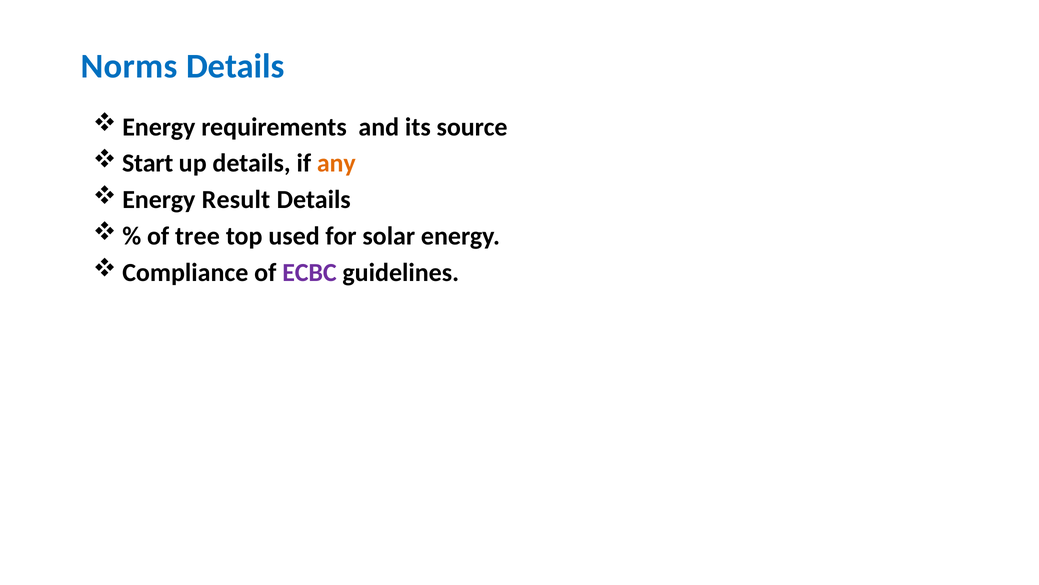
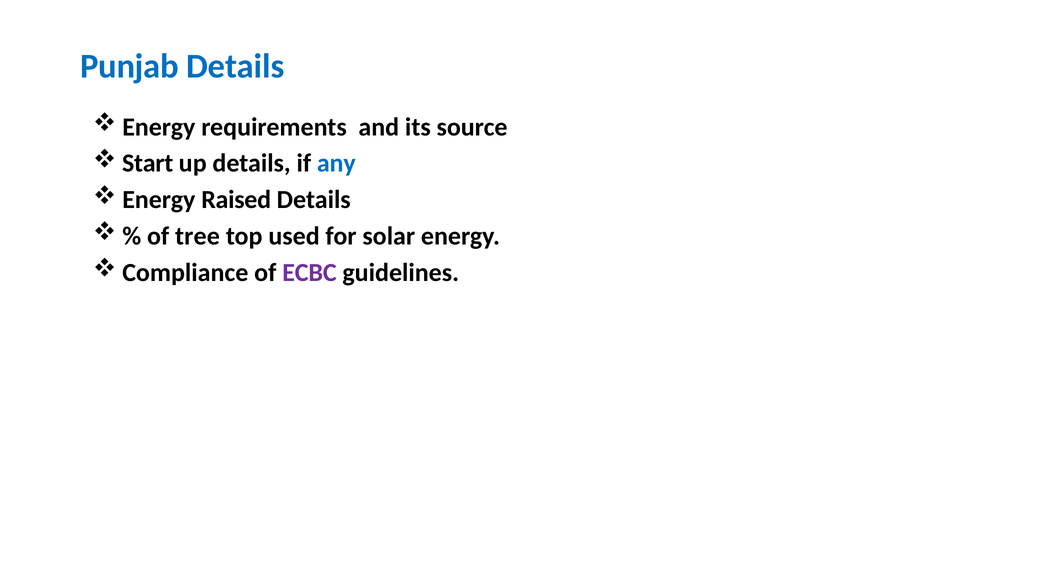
Norms: Norms -> Punjab
any colour: orange -> blue
Result: Result -> Raised
